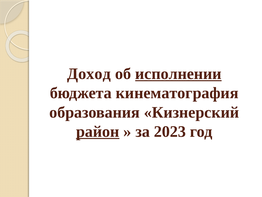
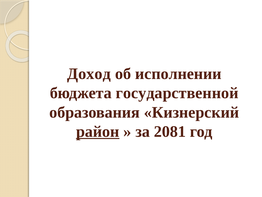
исполнении underline: present -> none
кинематография: кинематография -> государственной
2023: 2023 -> 2081
